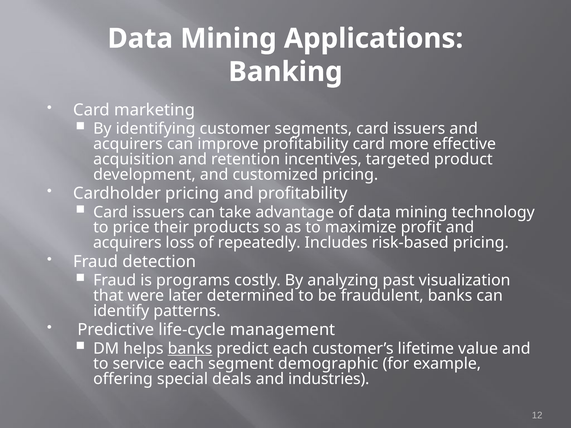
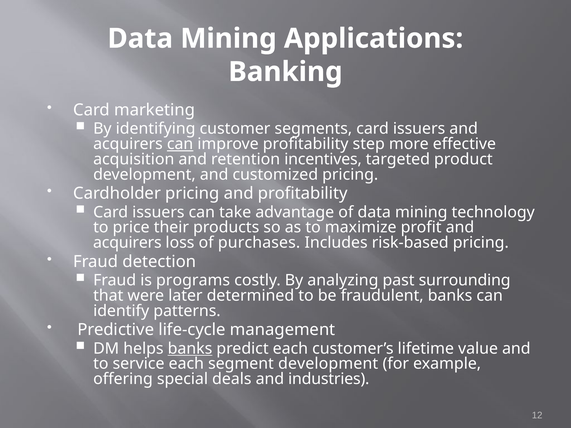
can at (180, 144) underline: none -> present
profitability card: card -> step
repeatedly: repeatedly -> purchases
visualization: visualization -> surrounding
segment demographic: demographic -> development
